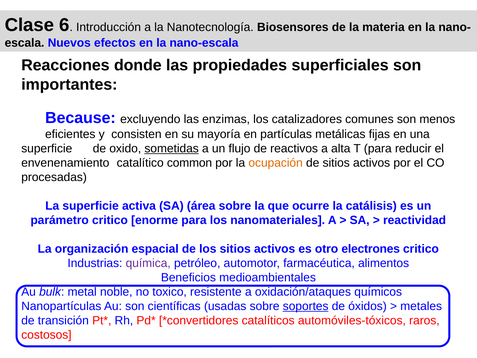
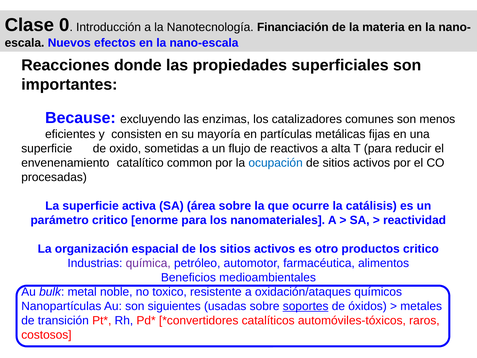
6: 6 -> 0
Biosensores: Biosensores -> Financiación
sometidas underline: present -> none
ocupación colour: orange -> blue
electrones: electrones -> productos
científicas: científicas -> siguientes
